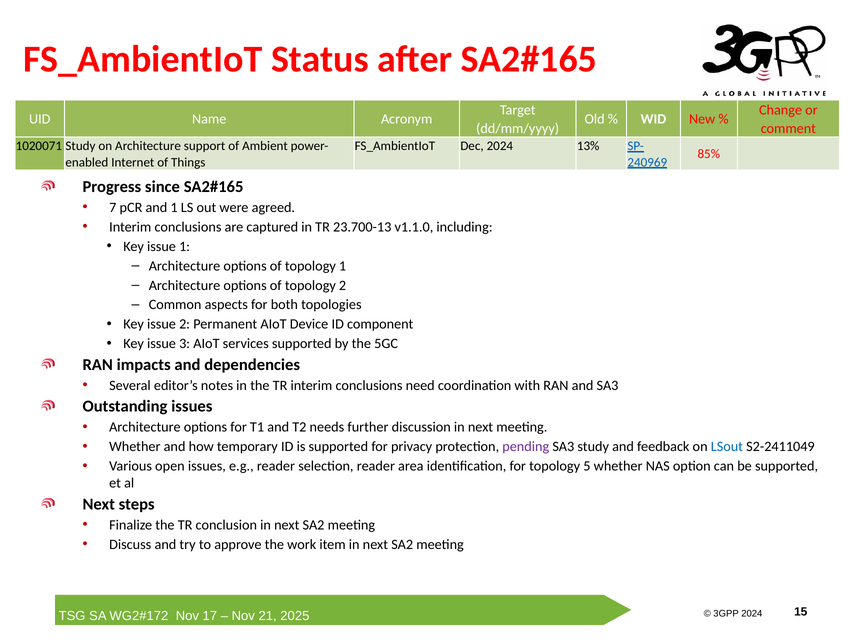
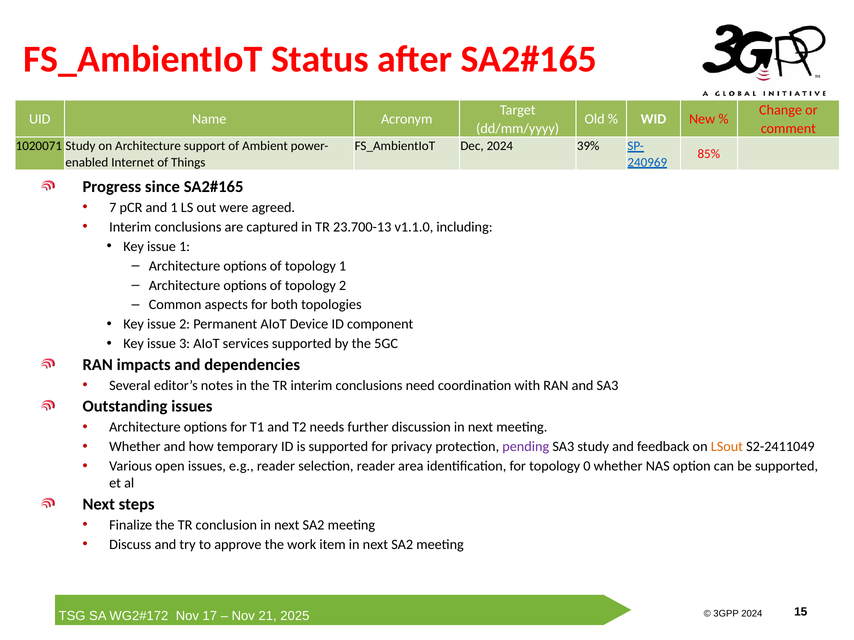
13%: 13% -> 39%
LSout colour: blue -> orange
5: 5 -> 0
